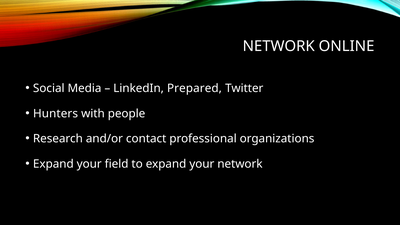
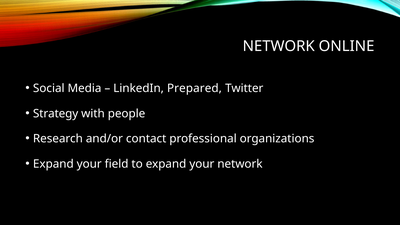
Hunters: Hunters -> Strategy
